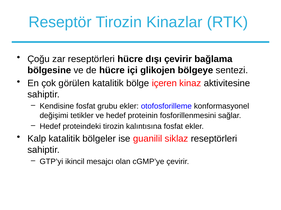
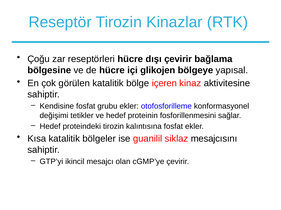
sentezi: sentezi -> yapısal
Kalp: Kalp -> Kısa
siklaz reseptörleri: reseptörleri -> mesajcısını
